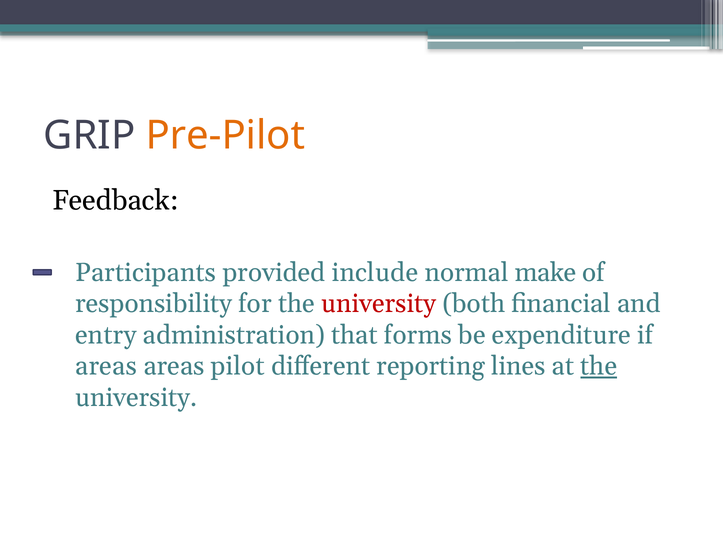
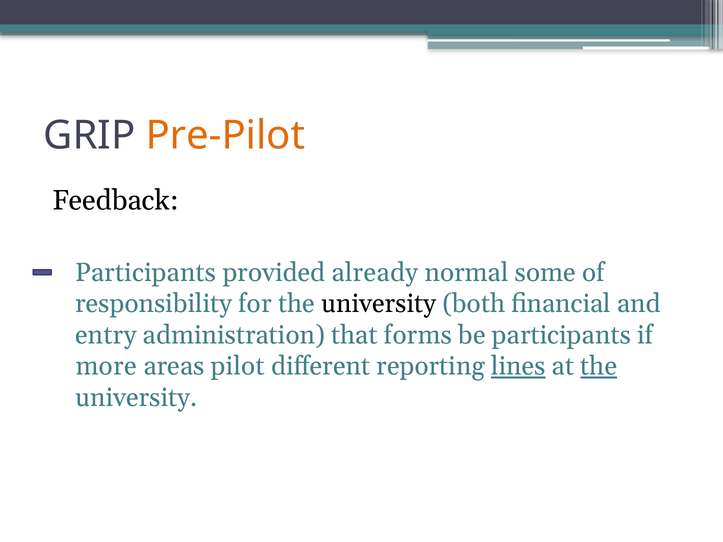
include: include -> already
make: make -> some
university at (379, 304) colour: red -> black
be expenditure: expenditure -> participants
areas at (106, 366): areas -> more
lines underline: none -> present
